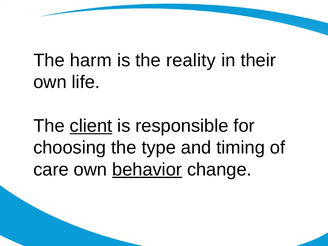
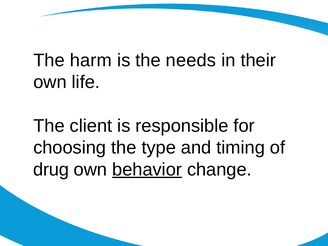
reality: reality -> needs
client underline: present -> none
care: care -> drug
